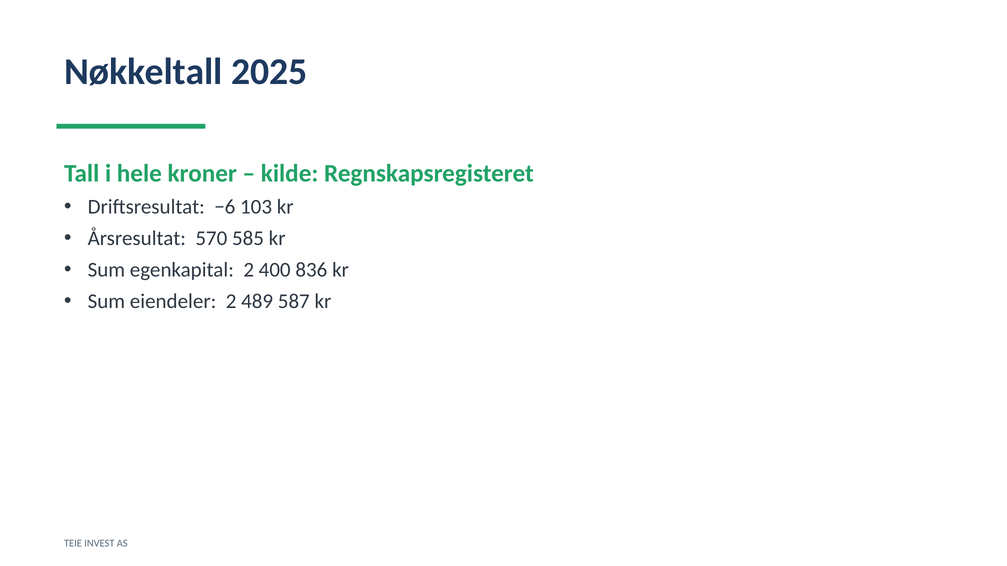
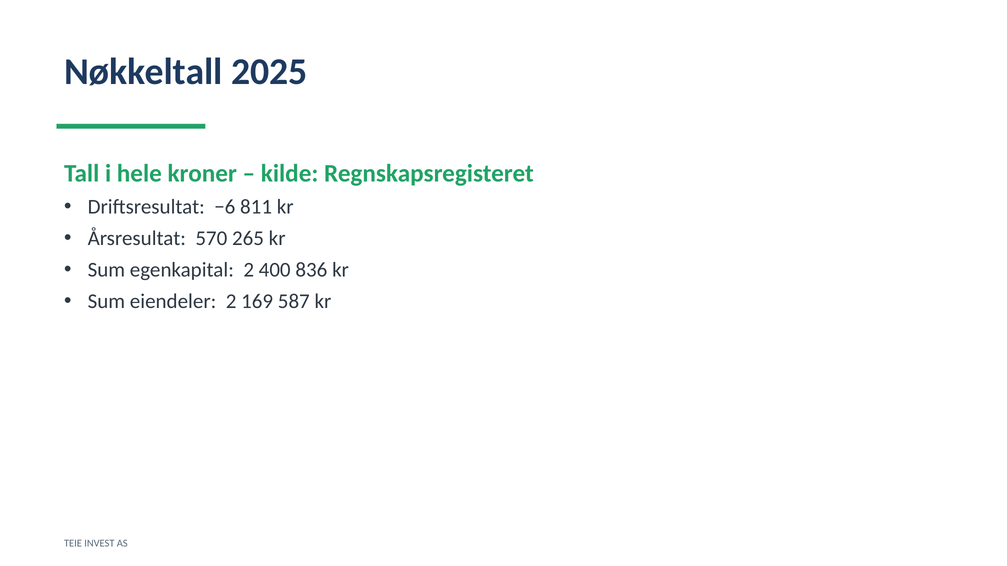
103: 103 -> 811
585: 585 -> 265
489: 489 -> 169
